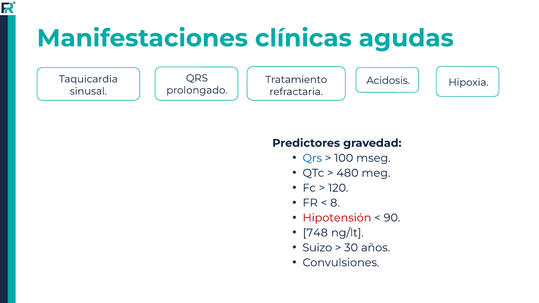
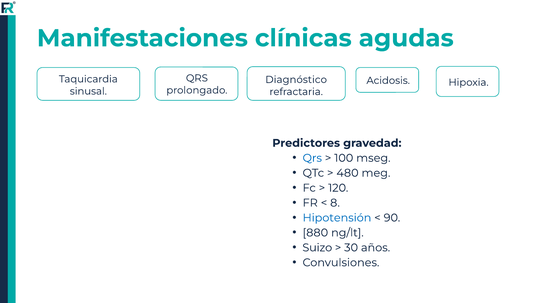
Tratamiento: Tratamiento -> Diagnóstico
Hipotensión colour: red -> blue
748: 748 -> 880
